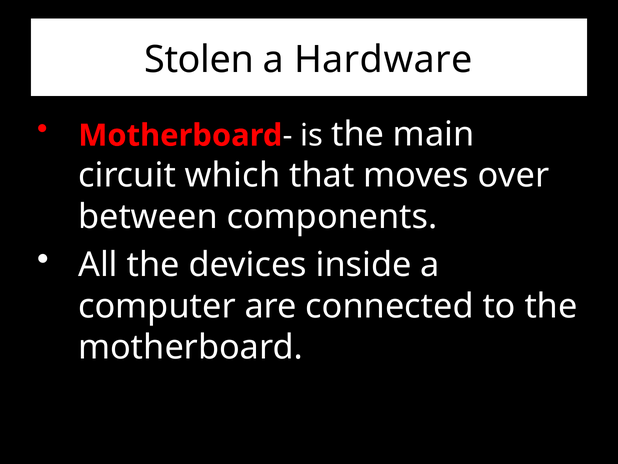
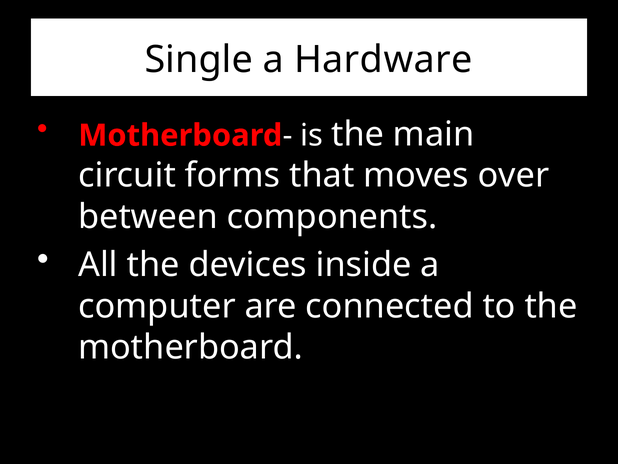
Stolen: Stolen -> Single
which: which -> forms
